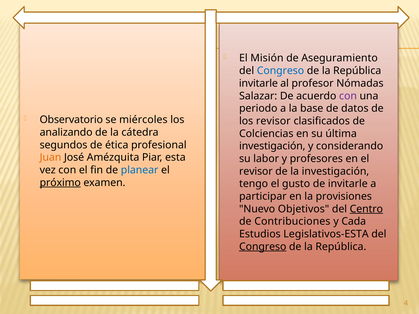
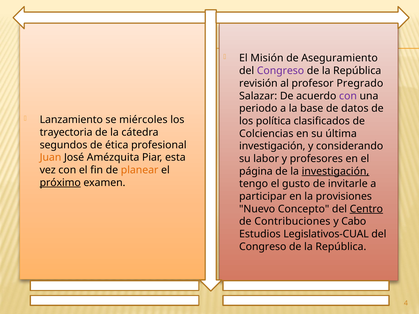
Congreso at (281, 71) colour: blue -> purple
invitarle at (258, 83): invitarle -> revisión
Nómadas: Nómadas -> Pregrado
Observatorio: Observatorio -> Lanzamiento
los revisor: revisor -> política
analizando: analizando -> trayectoria
planear colour: blue -> orange
revisor at (256, 171): revisor -> página
investigación at (335, 171) underline: none -> present
Objetivos: Objetivos -> Concepto
Cada: Cada -> Cabo
Legislativos-ESTA: Legislativos-ESTA -> Legislativos-CUAL
Congreso at (263, 247) underline: present -> none
